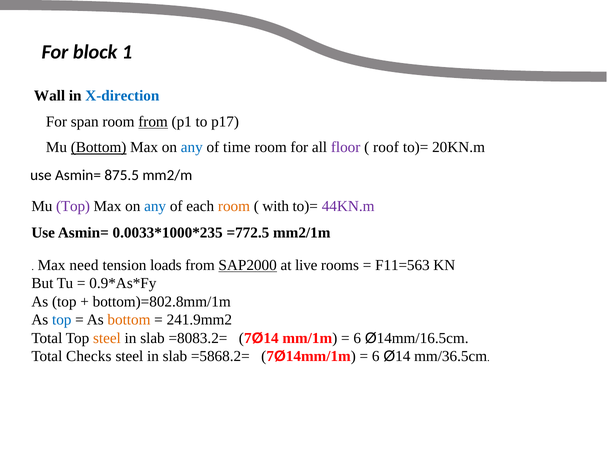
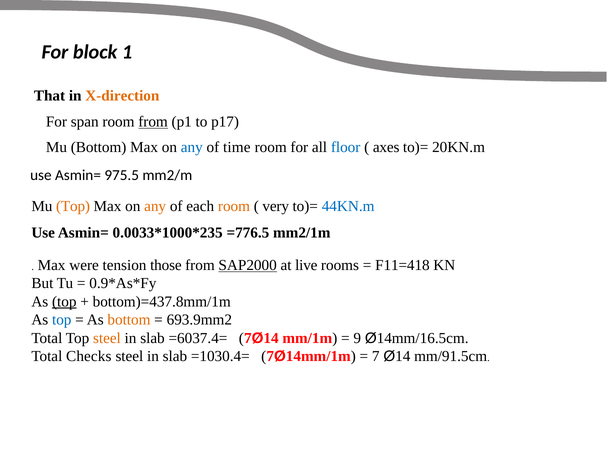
Wall: Wall -> That
X-direction colour: blue -> orange
Bottom at (99, 147) underline: present -> none
floor colour: purple -> blue
roof: roof -> axes
875.5: 875.5 -> 975.5
Top at (73, 206) colour: purple -> orange
any at (155, 206) colour: blue -> orange
with: with -> very
44KN.m colour: purple -> blue
=772.5: =772.5 -> =776.5
need: need -> were
loads: loads -> those
F11=563: F11=563 -> F11=418
top at (64, 302) underline: none -> present
bottom)=802.8mm/1m: bottom)=802.8mm/1m -> bottom)=437.8mm/1m
241.9mm2: 241.9mm2 -> 693.9mm2
=8083.2=: =8083.2= -> =6037.4=
6 at (357, 338): 6 -> 9
=5868.2=: =5868.2= -> =1030.4=
6 at (376, 356): 6 -> 7
mm/36.5cm: mm/36.5cm -> mm/91.5cm
